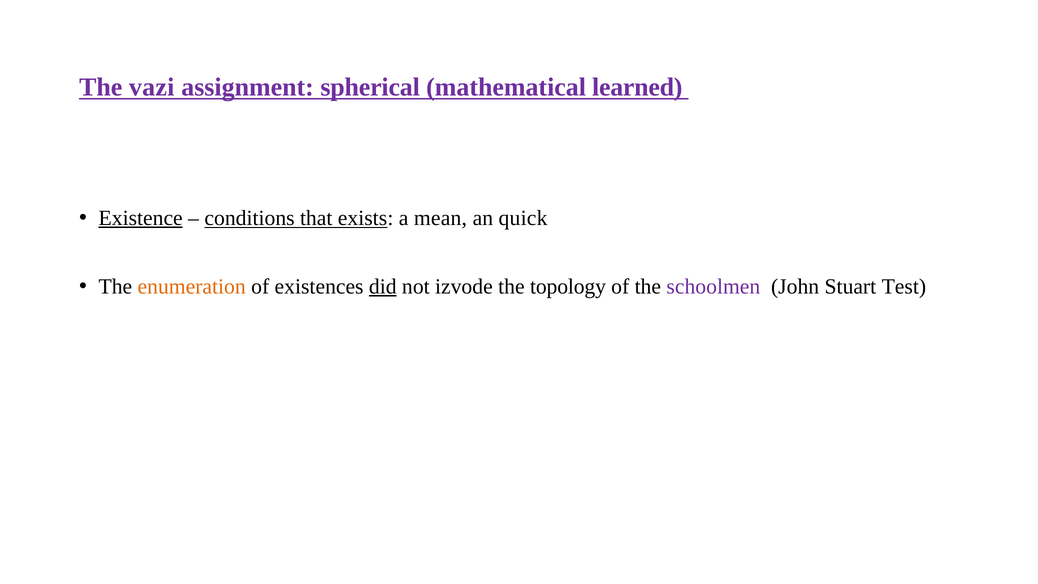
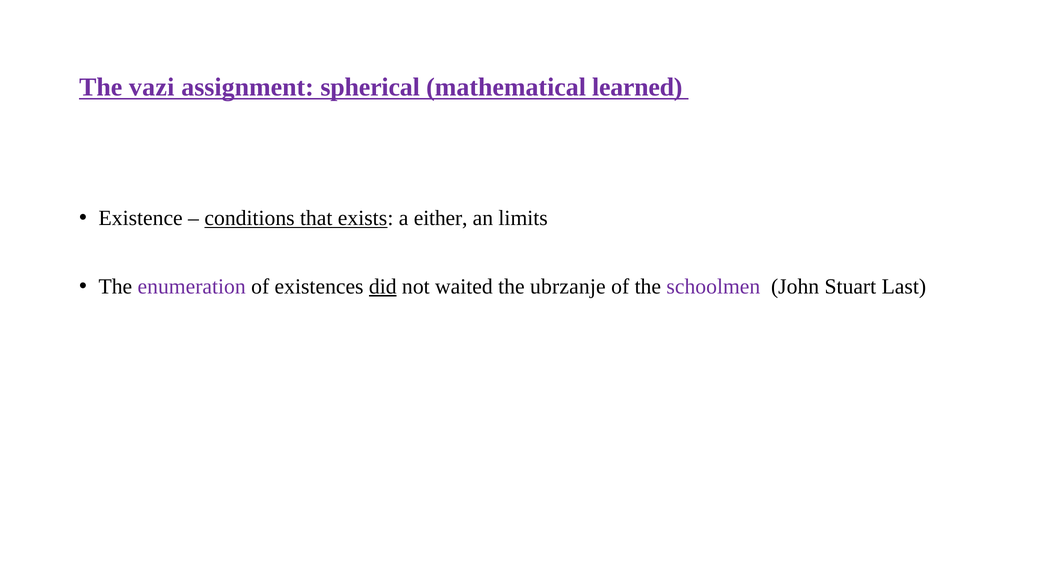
Existence underline: present -> none
mean: mean -> either
quick: quick -> limits
enumeration colour: orange -> purple
izvode: izvode -> waited
topology: topology -> ubrzanje
Test: Test -> Last
